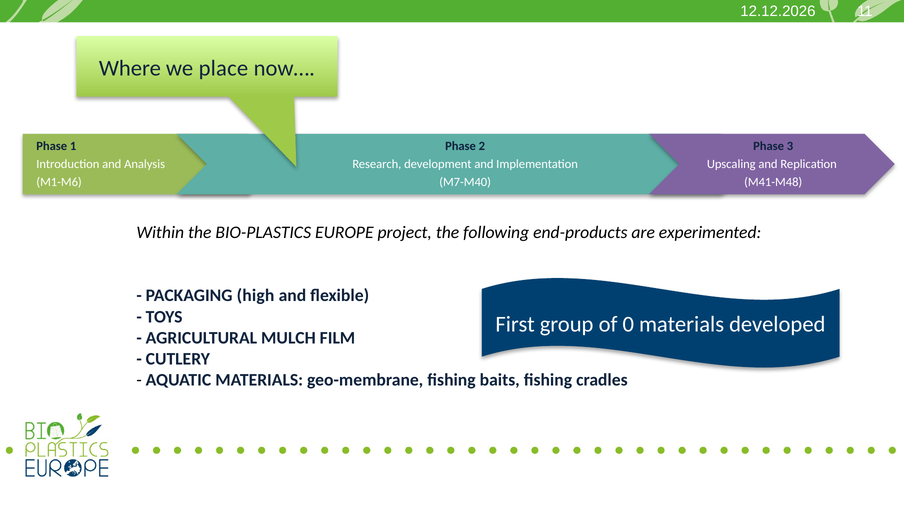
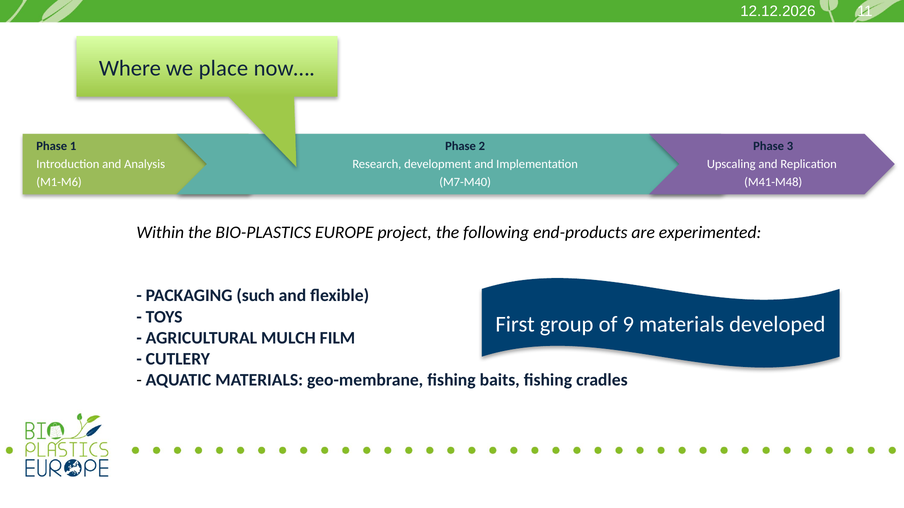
high: high -> such
0: 0 -> 9
